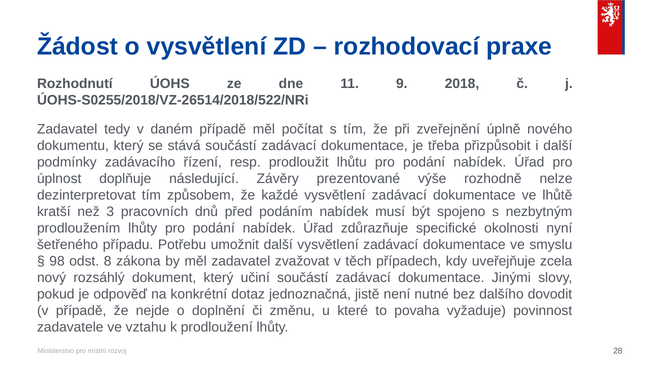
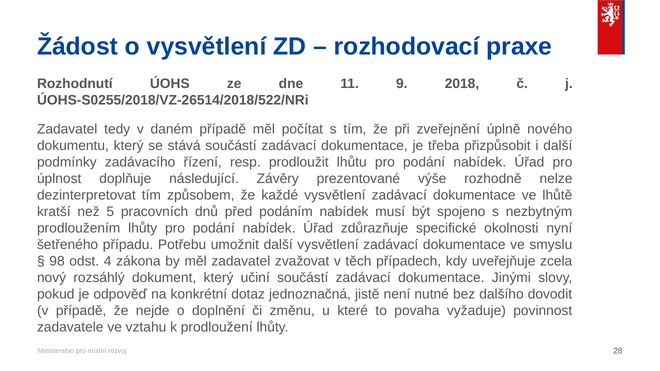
3: 3 -> 5
8: 8 -> 4
